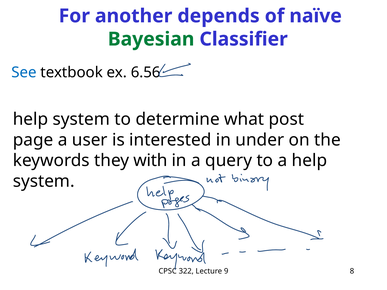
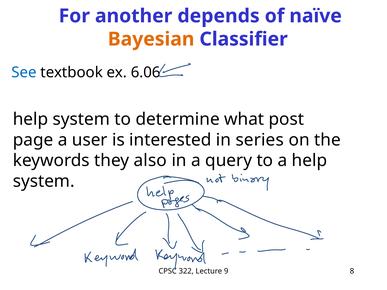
Bayesian colour: green -> orange
6.56: 6.56 -> 6.06
under: under -> series
with: with -> also
